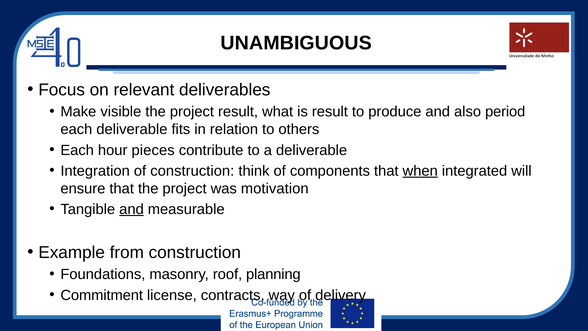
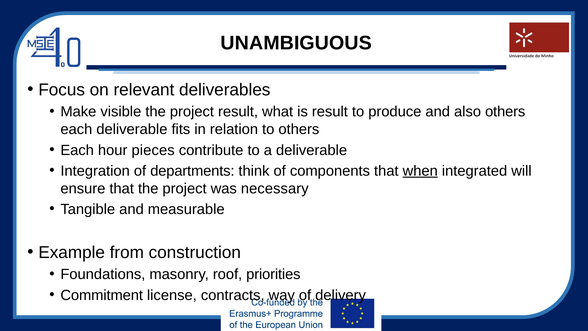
also period: period -> others
of construction: construction -> departments
motivation: motivation -> necessary
and at (132, 209) underline: present -> none
planning: planning -> priorities
